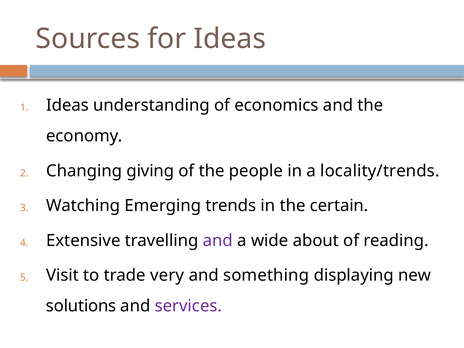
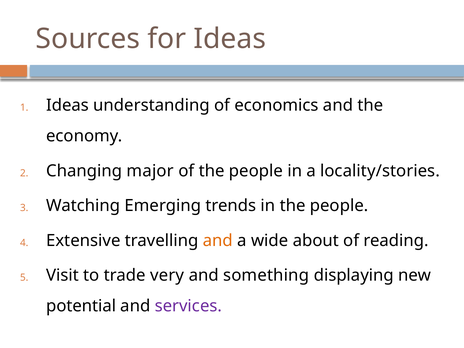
giving: giving -> major
locality/trends: locality/trends -> locality/stories
in the certain: certain -> people
and at (218, 241) colour: purple -> orange
solutions: solutions -> potential
